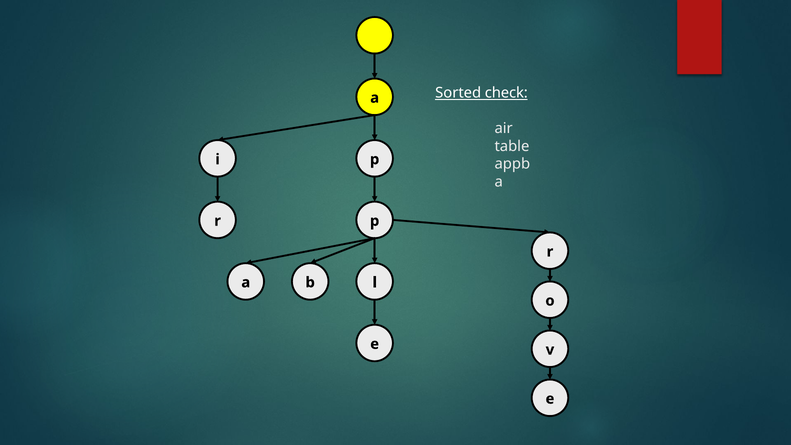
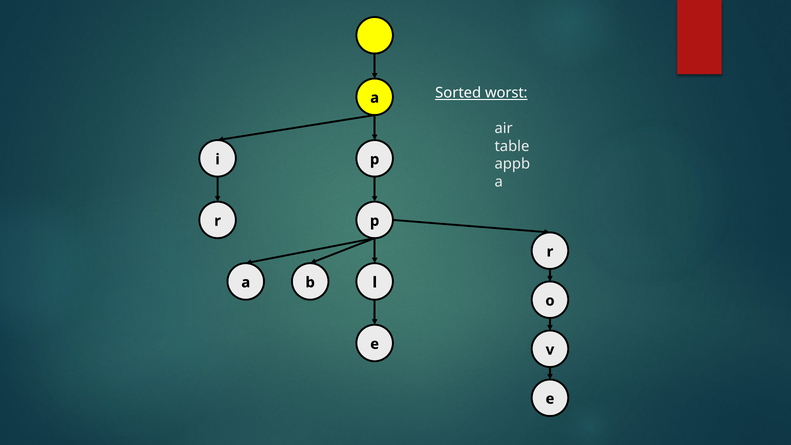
check: check -> worst
